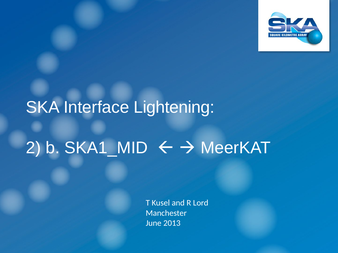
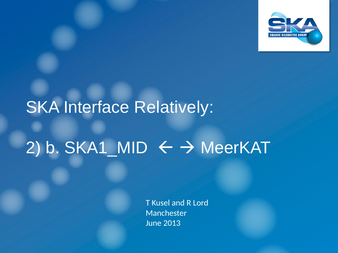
Lightening: Lightening -> Relatively
